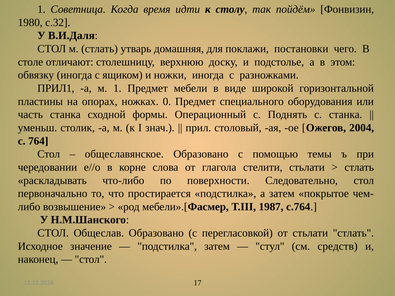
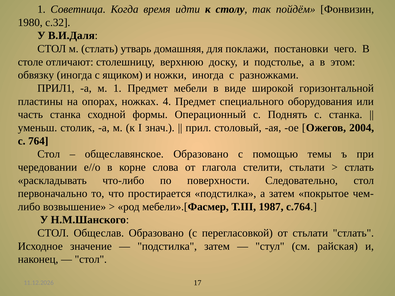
0: 0 -> 4
средств: средств -> райская
